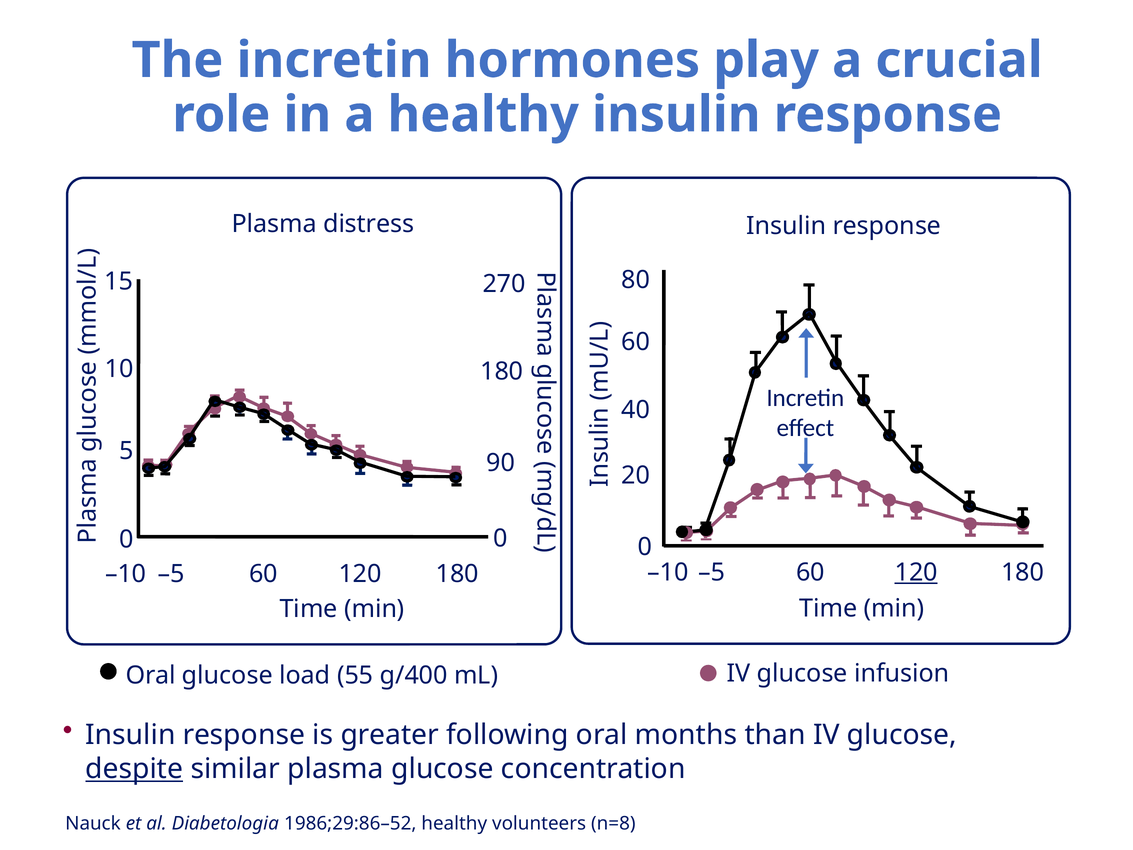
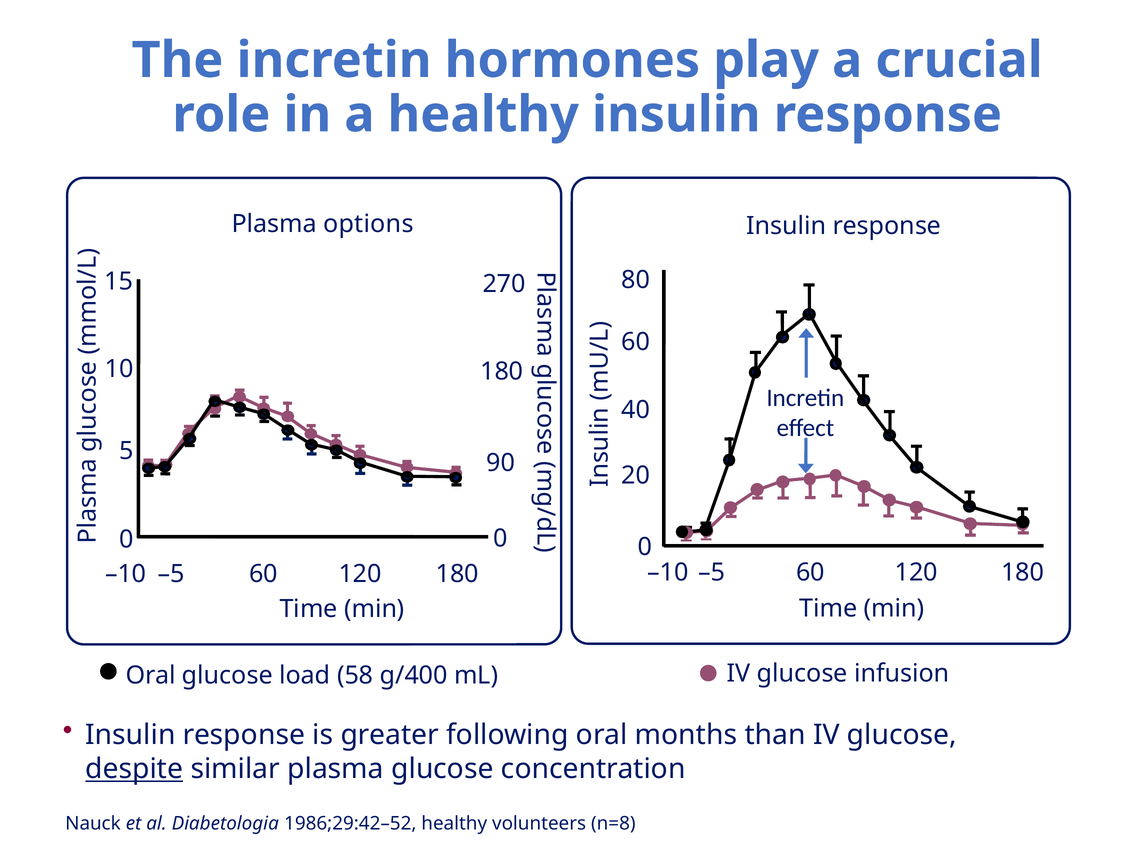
distress: distress -> options
120 at (916, 572) underline: present -> none
55: 55 -> 58
1986;29:86–52: 1986;29:86–52 -> 1986;29:42–52
